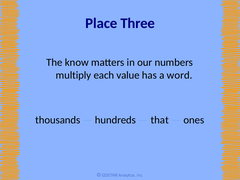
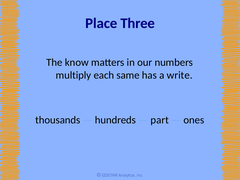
value: value -> same
word: word -> write
that: that -> part
